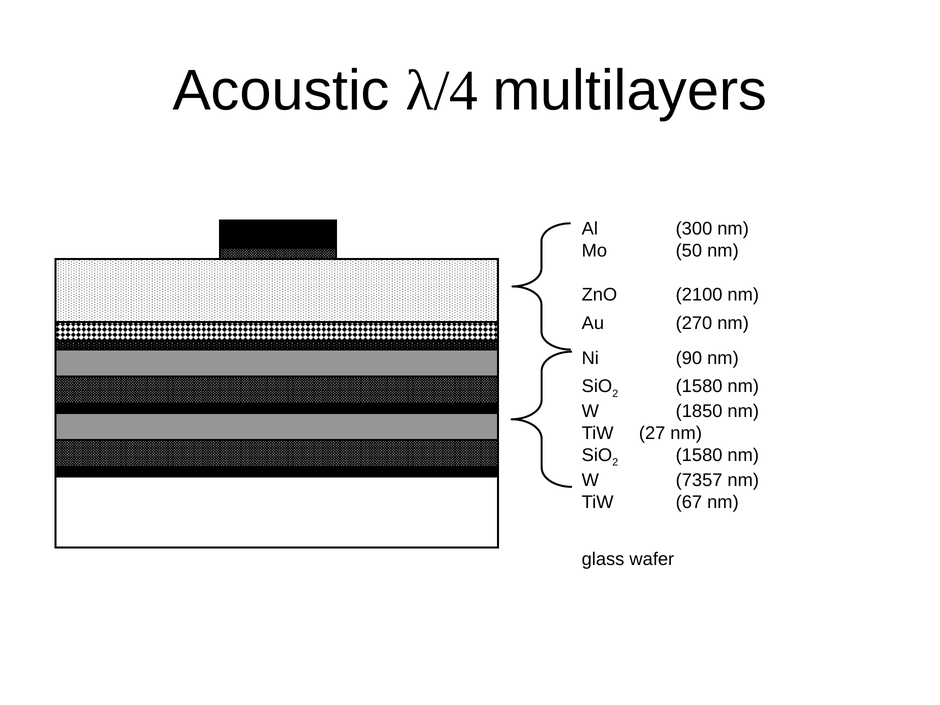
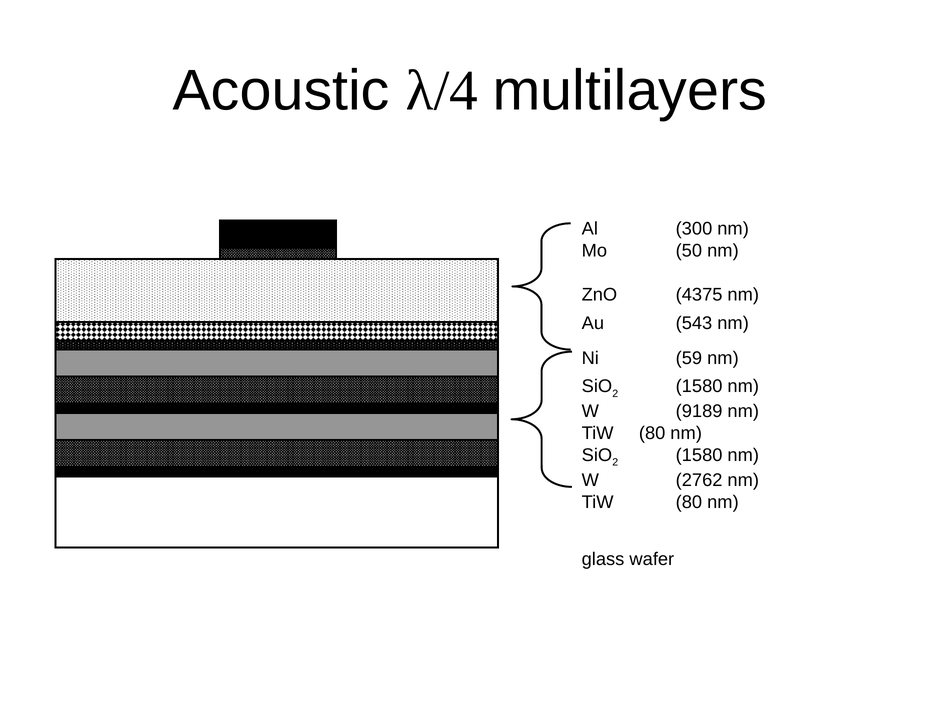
2100: 2100 -> 4375
270: 270 -> 543
90: 90 -> 59
1850: 1850 -> 9189
27 at (652, 433): 27 -> 80
7357: 7357 -> 2762
67 at (689, 502): 67 -> 80
